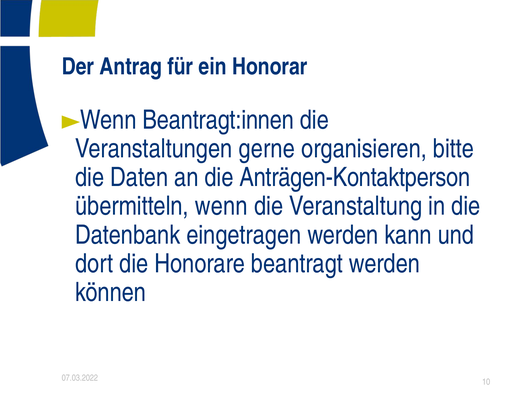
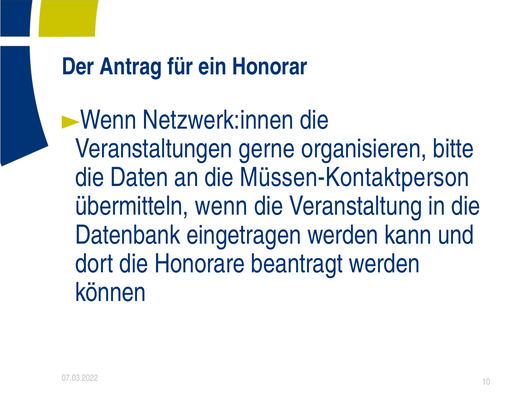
Beantragt:innen: Beantragt:innen -> Netzwerk:innen
Anträgen-Kontaktperson: Anträgen-Kontaktperson -> Müssen-Kontaktperson
